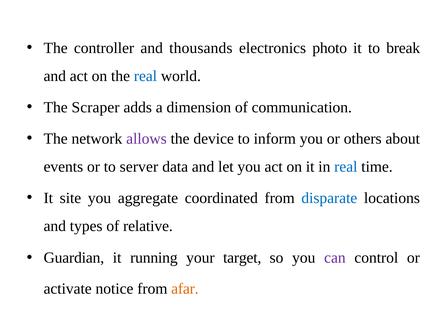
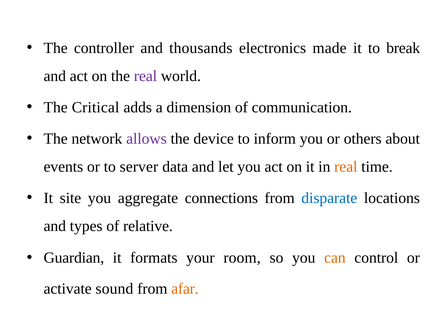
photo: photo -> made
real at (145, 76) colour: blue -> purple
Scraper: Scraper -> Critical
real at (346, 167) colour: blue -> orange
coordinated: coordinated -> connections
running: running -> formats
target: target -> room
can colour: purple -> orange
notice: notice -> sound
